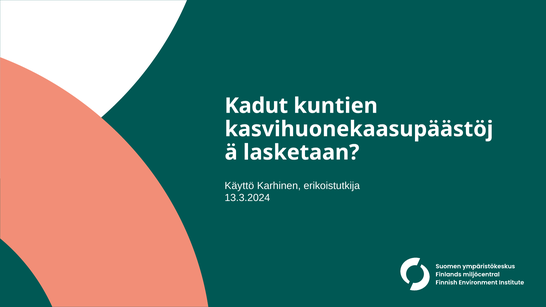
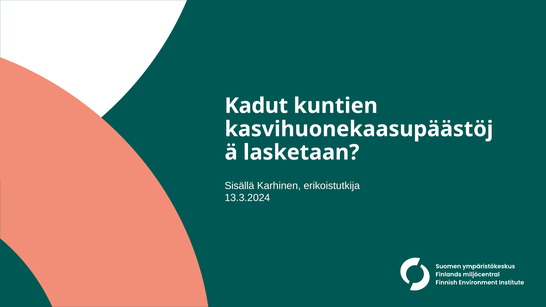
Käyttö: Käyttö -> Sisällä
